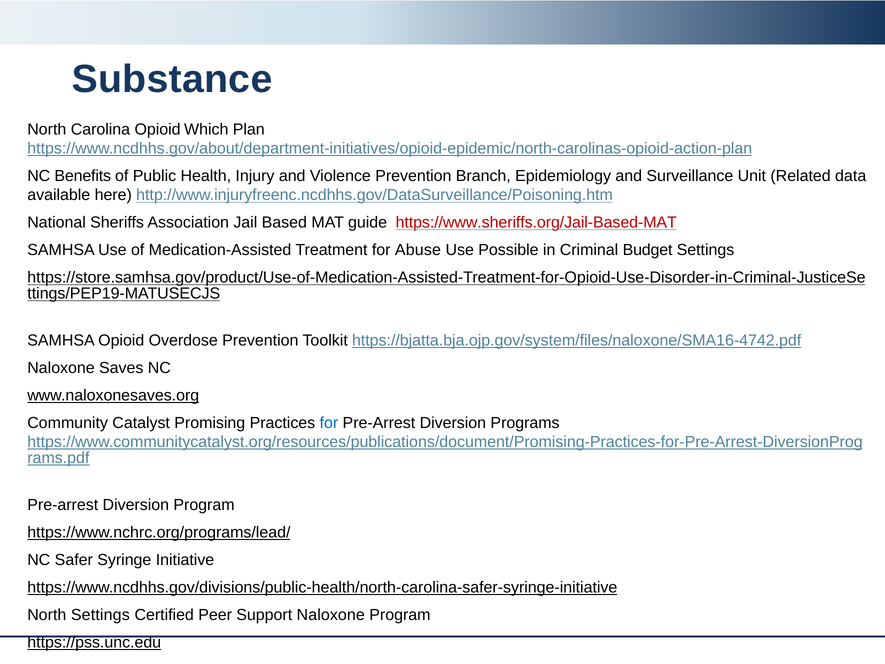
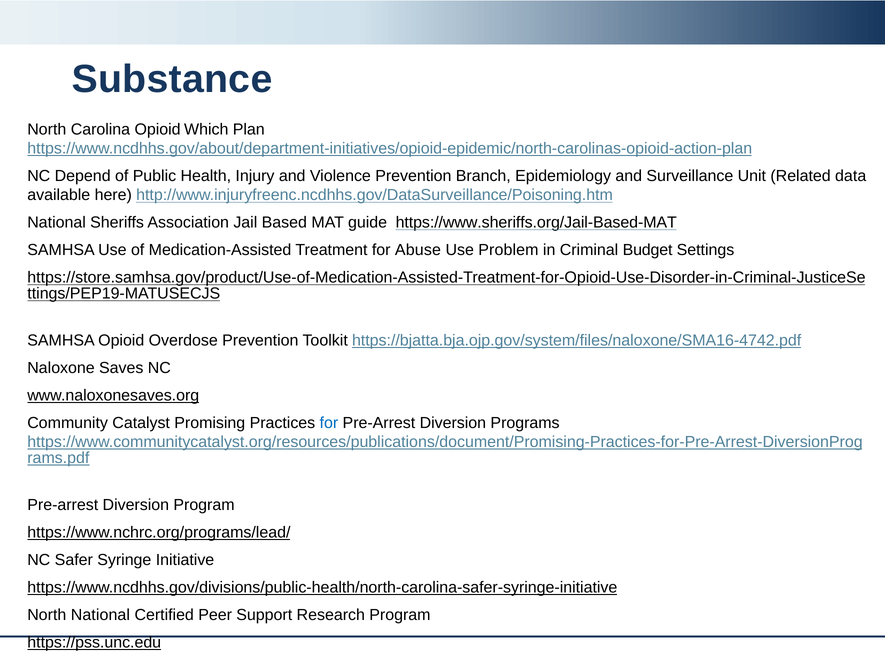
Benefits: Benefits -> Depend
https://www.sheriffs.org/Jail-Based-MAT colour: red -> black
Possible: Possible -> Problem
North Settings: Settings -> National
Support Naloxone: Naloxone -> Research
